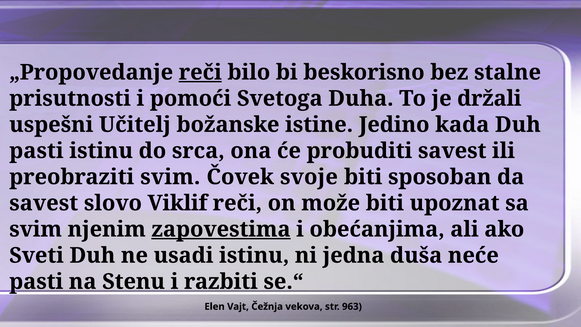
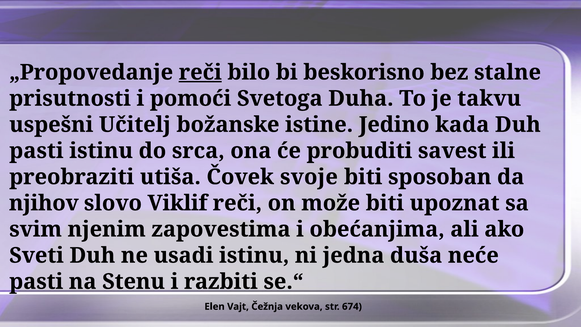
držali: držali -> takvu
preobraziti svim: svim -> utiša
savest at (44, 203): savest -> njihov
zapovestima underline: present -> none
963: 963 -> 674
